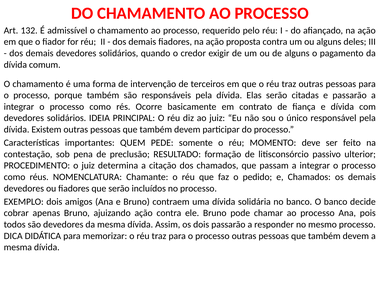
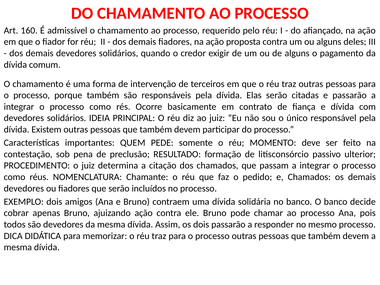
132: 132 -> 160
